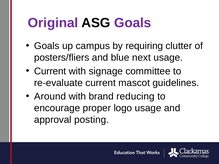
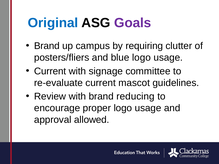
Original colour: purple -> blue
Goals at (47, 46): Goals -> Brand
blue next: next -> logo
Around: Around -> Review
posting: posting -> allowed
